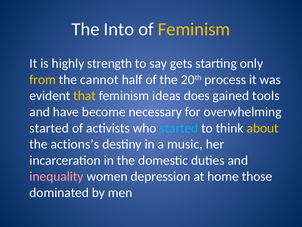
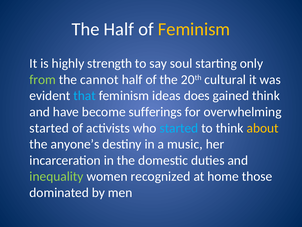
The Into: Into -> Half
gets: gets -> soul
from colour: yellow -> light green
process: process -> cultural
that colour: yellow -> light blue
gained tools: tools -> think
necessary: necessary -> sufferings
actions’s: actions’s -> anyone’s
inequality colour: pink -> light green
depression: depression -> recognized
